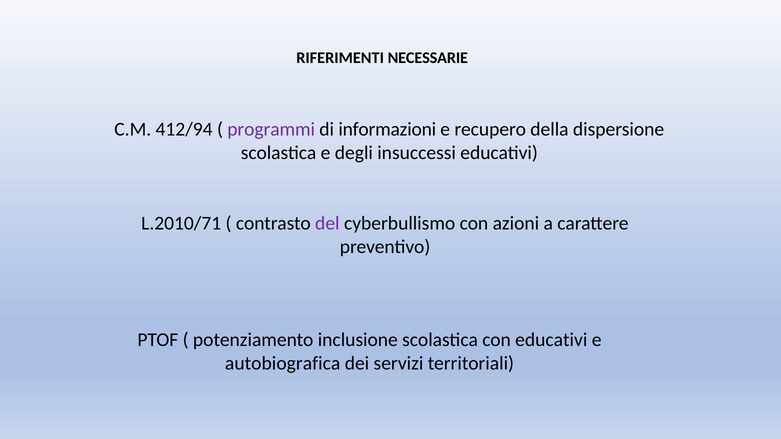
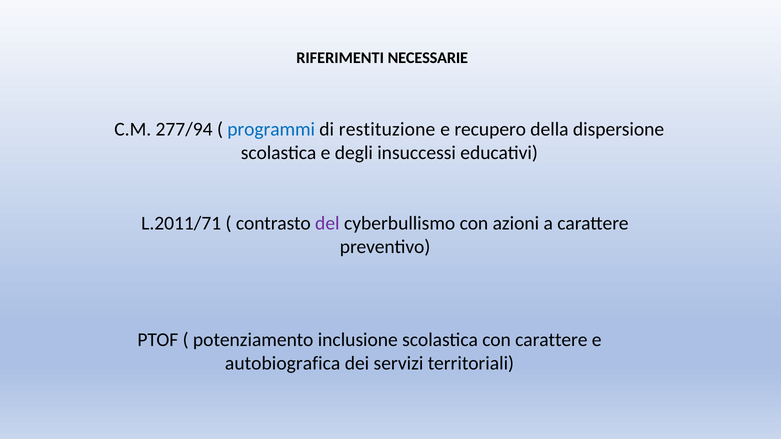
412/94: 412/94 -> 277/94
programmi colour: purple -> blue
informazioni: informazioni -> restituzione
L.2010/71: L.2010/71 -> L.2011/71
con educativi: educativi -> carattere
